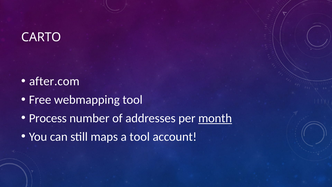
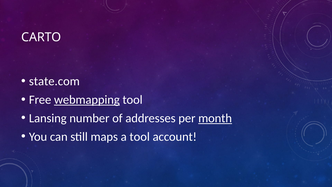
after.com: after.com -> state.com
webmapping underline: none -> present
Process: Process -> Lansing
